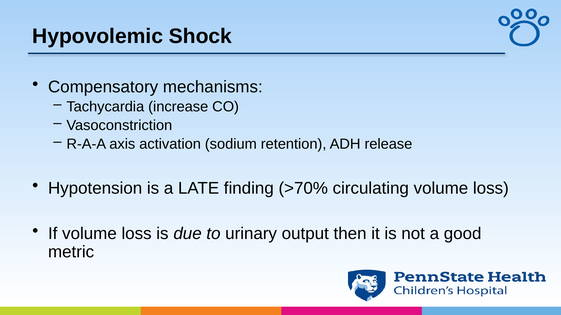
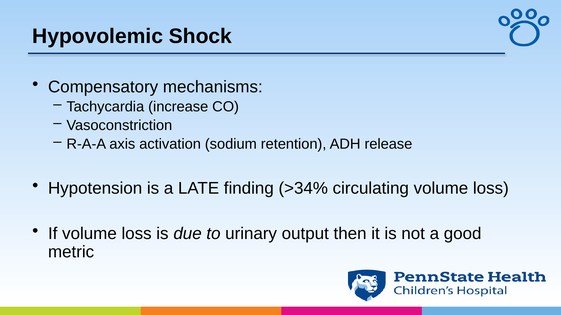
>70%: >70% -> >34%
